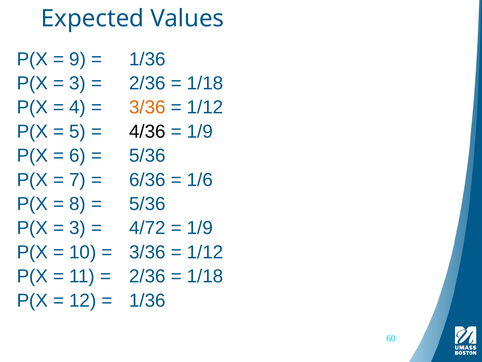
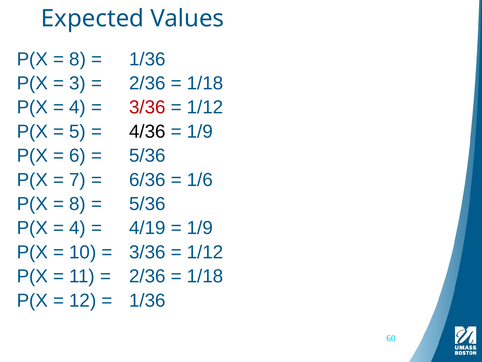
9 at (78, 59): 9 -> 8
3/36 at (147, 107) colour: orange -> red
3 at (78, 228): 3 -> 4
4/72: 4/72 -> 4/19
